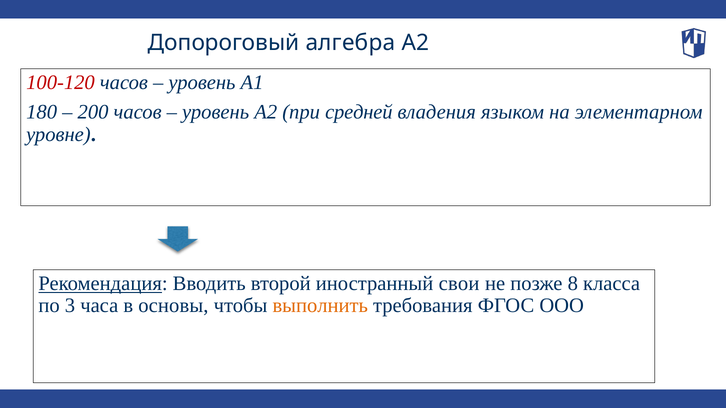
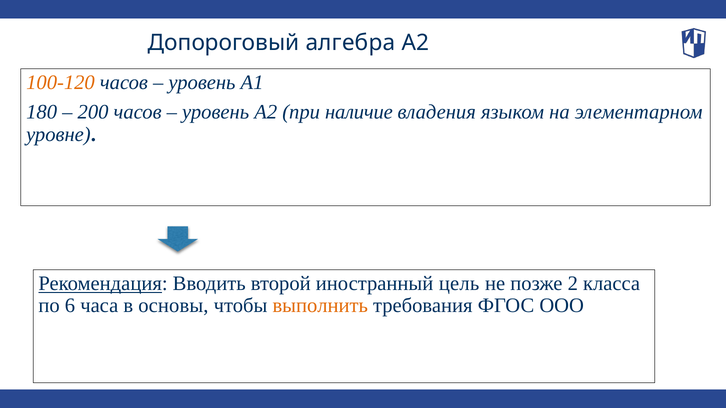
100-120 colour: red -> orange
средней: средней -> наличие
свои: свои -> цель
8: 8 -> 2
3: 3 -> 6
